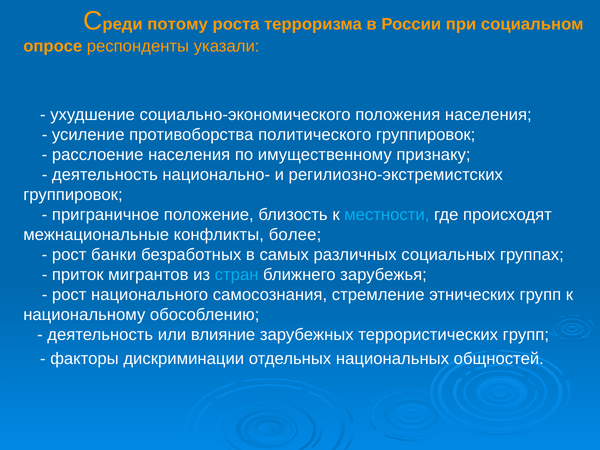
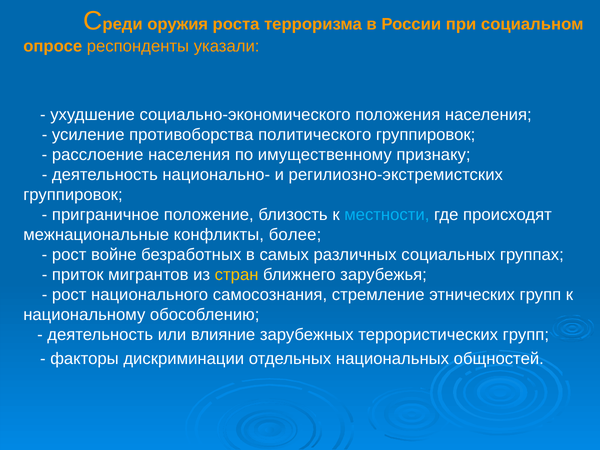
потому: потому -> оружия
банки: банки -> войне
стран colour: light blue -> yellow
